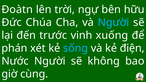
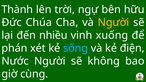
Đoàtn: Đoàtn -> Thành
Người at (113, 22) colour: light blue -> yellow
trước: trước -> nhiều
